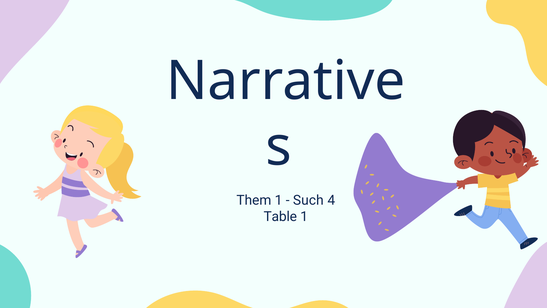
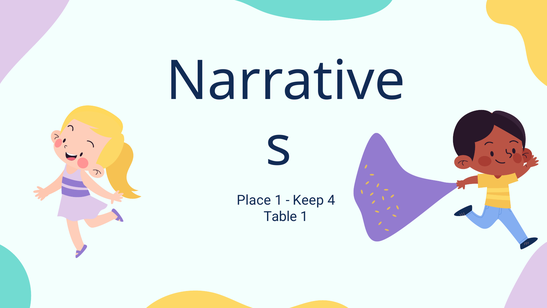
Them: Them -> Place
Such: Such -> Keep
